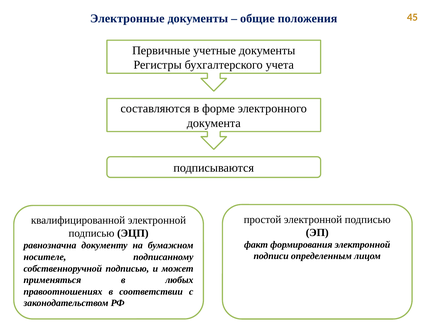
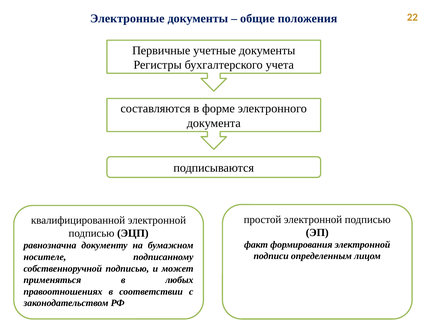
45: 45 -> 22
